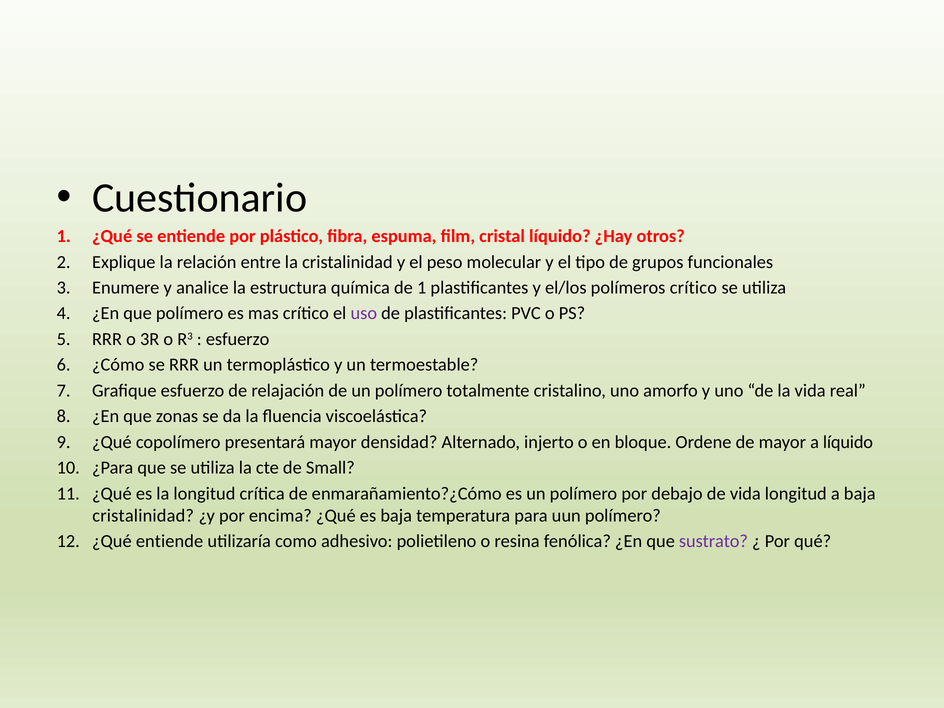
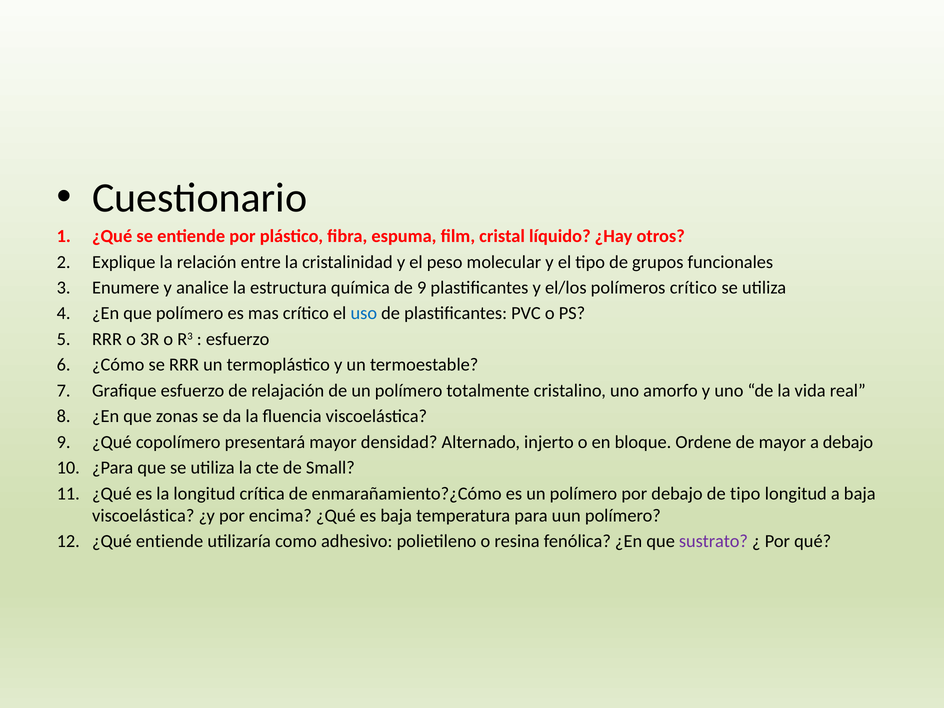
de 1: 1 -> 9
uso colour: purple -> blue
a líquido: líquido -> debajo
de vida: vida -> tipo
cristalinidad at (143, 515): cristalinidad -> viscoelástica
